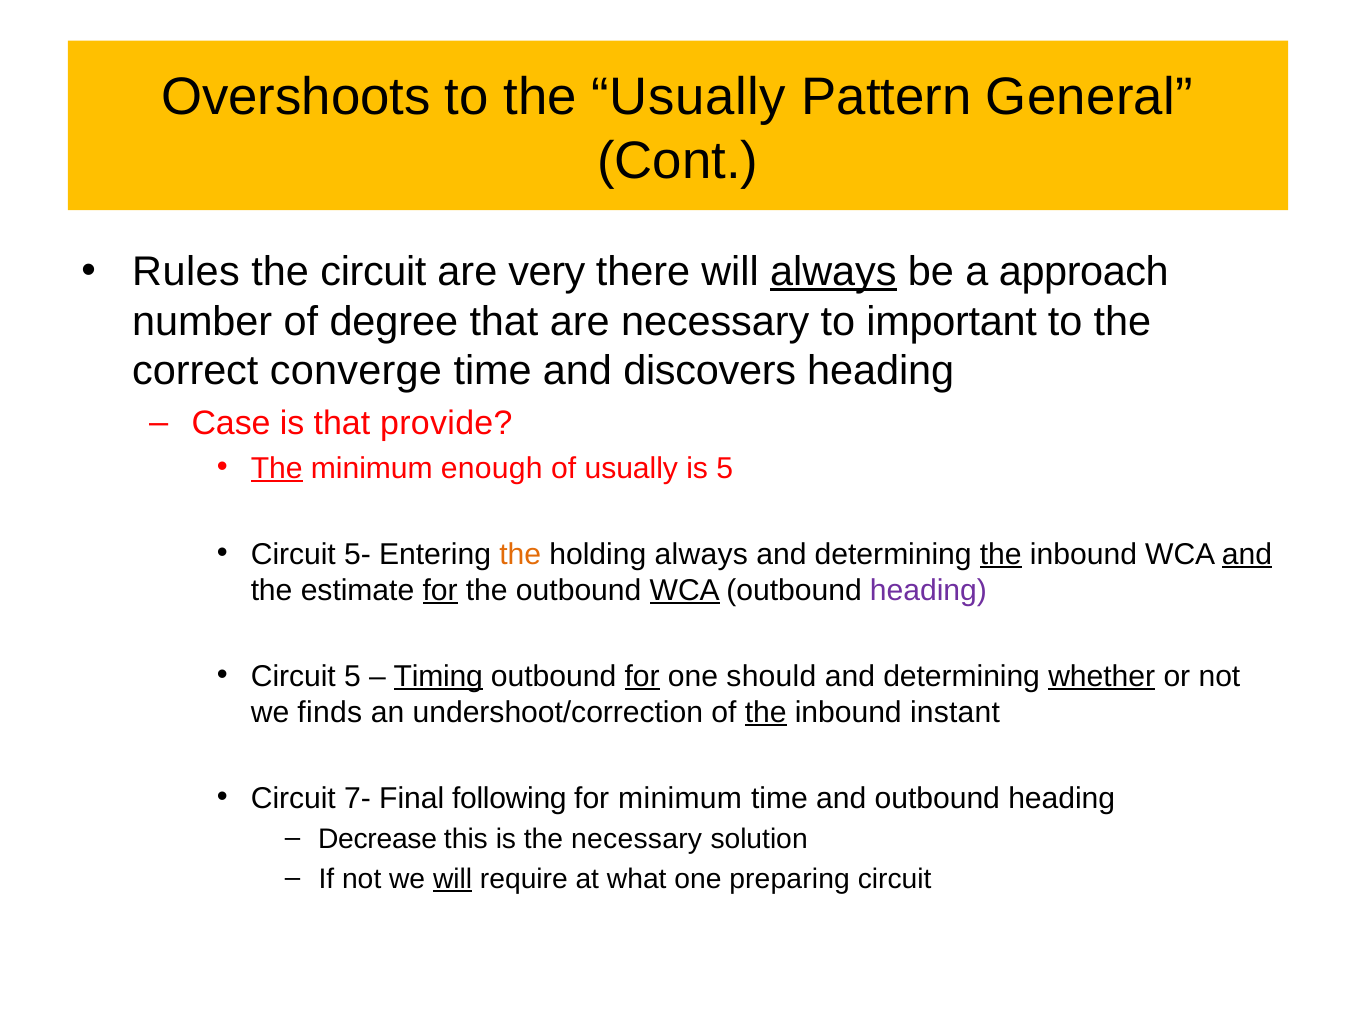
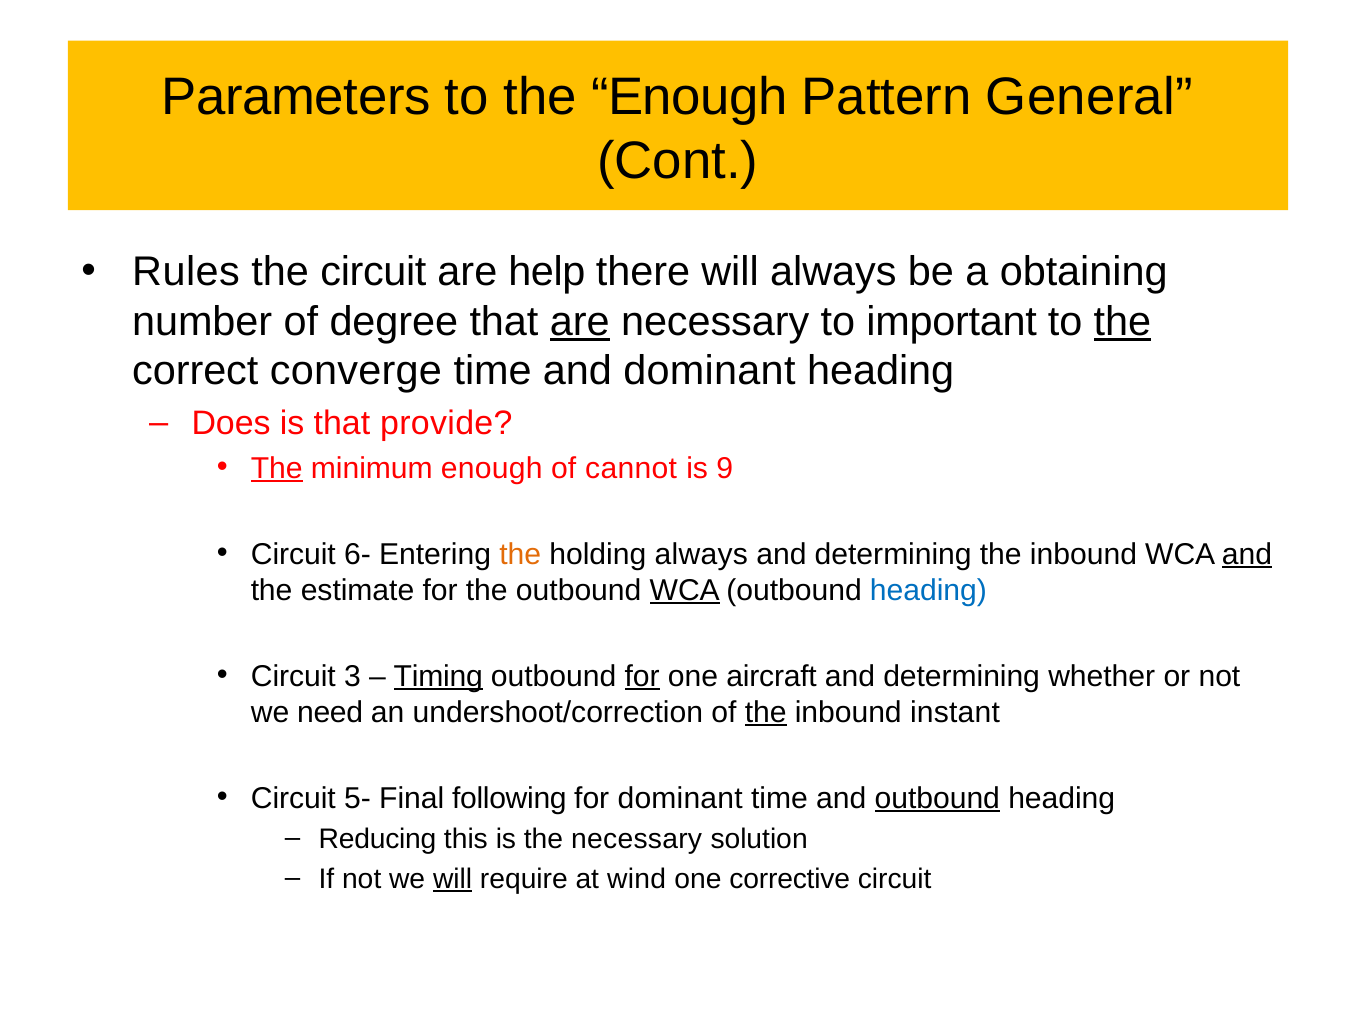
Overshoots: Overshoots -> Parameters
the Usually: Usually -> Enough
very: very -> help
always at (833, 272) underline: present -> none
approach: approach -> obtaining
are at (580, 322) underline: none -> present
the at (1123, 322) underline: none -> present
and discovers: discovers -> dominant
Case: Case -> Does
of usually: usually -> cannot
is 5: 5 -> 9
5-: 5- -> 6-
the at (1001, 554) underline: present -> none
for at (440, 590) underline: present -> none
heading at (928, 590) colour: purple -> blue
Circuit 5: 5 -> 3
should: should -> aircraft
whether underline: present -> none
finds: finds -> need
7-: 7- -> 5-
for minimum: minimum -> dominant
outbound at (937, 798) underline: none -> present
Decrease: Decrease -> Reducing
what: what -> wind
preparing: preparing -> corrective
